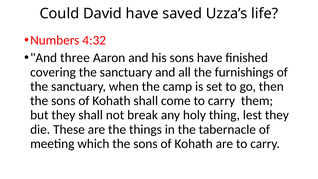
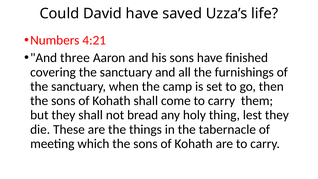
4:32: 4:32 -> 4:21
break: break -> bread
